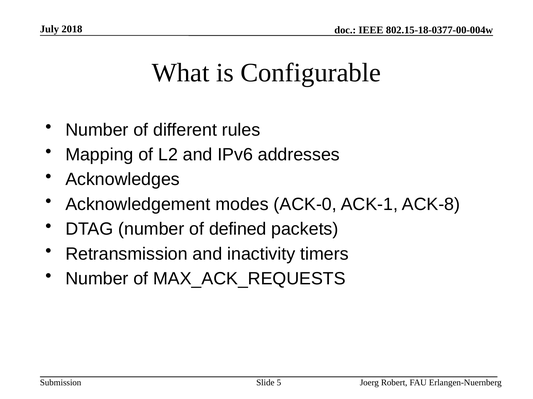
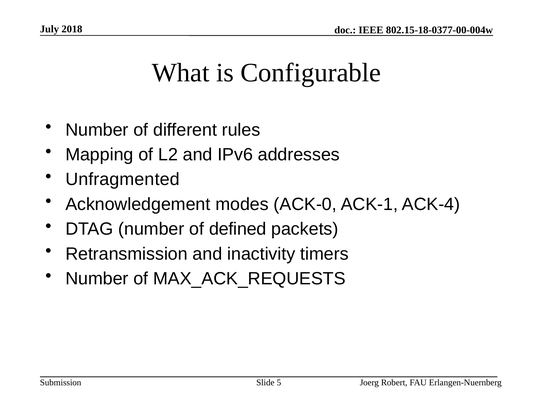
Acknowledges: Acknowledges -> Unfragmented
ACK-8: ACK-8 -> ACK-4
